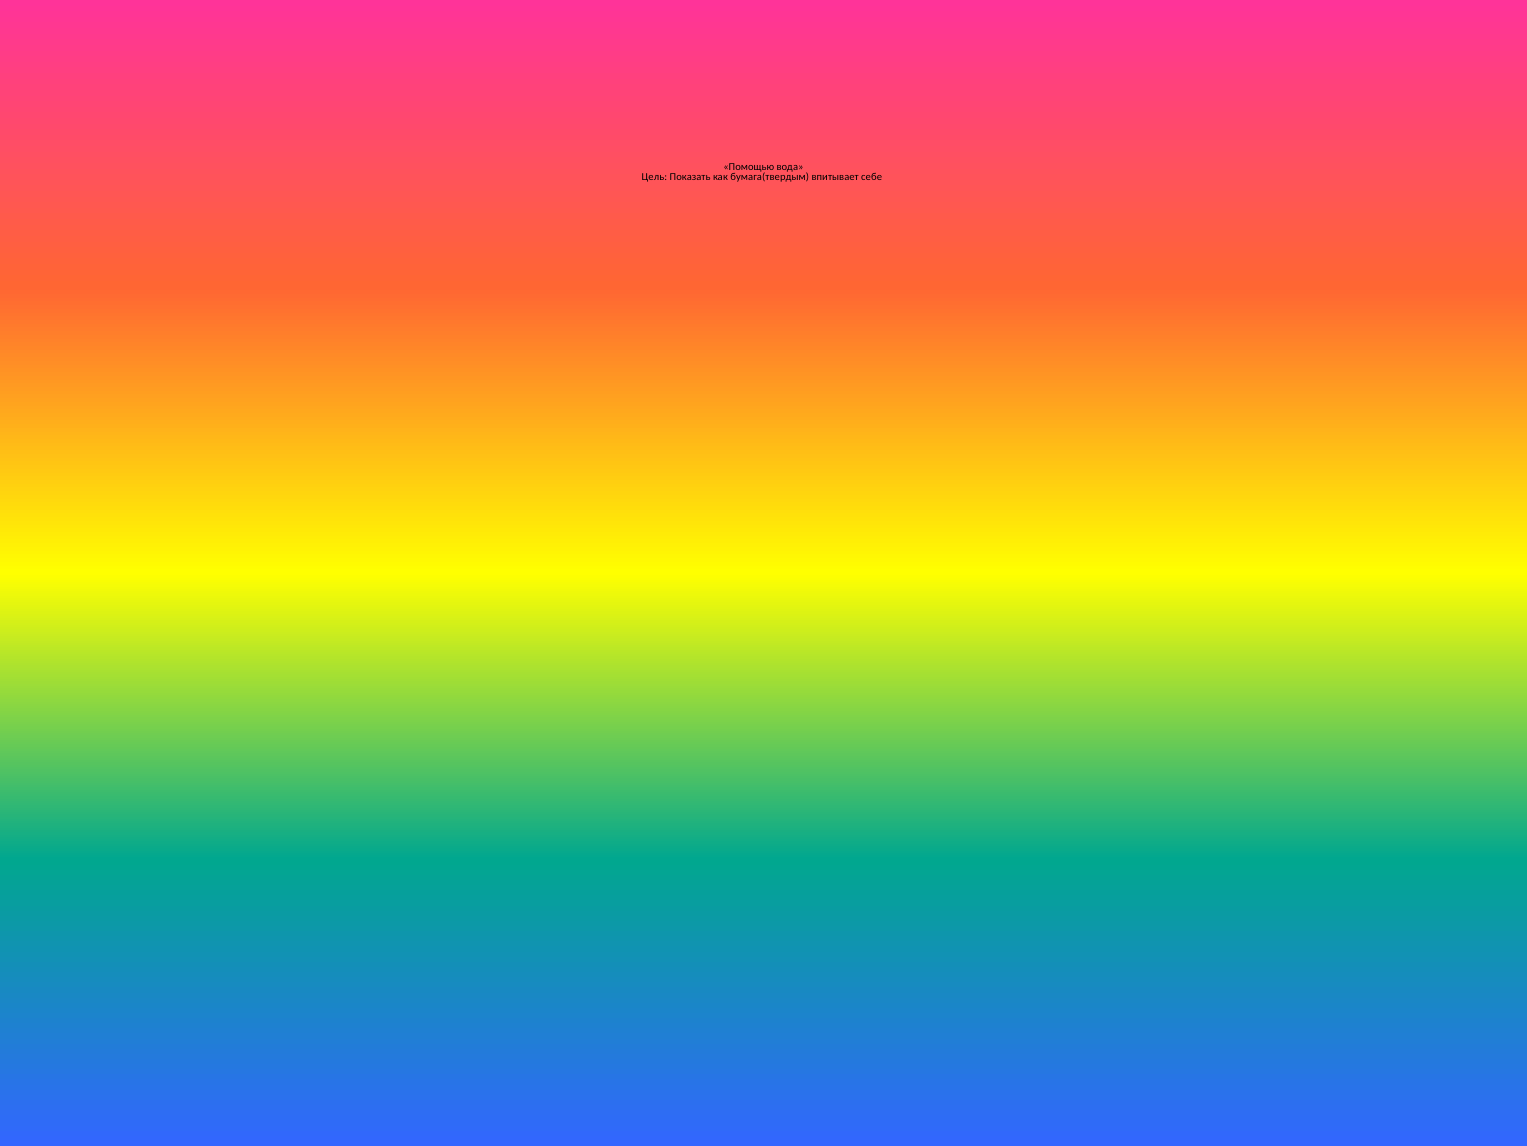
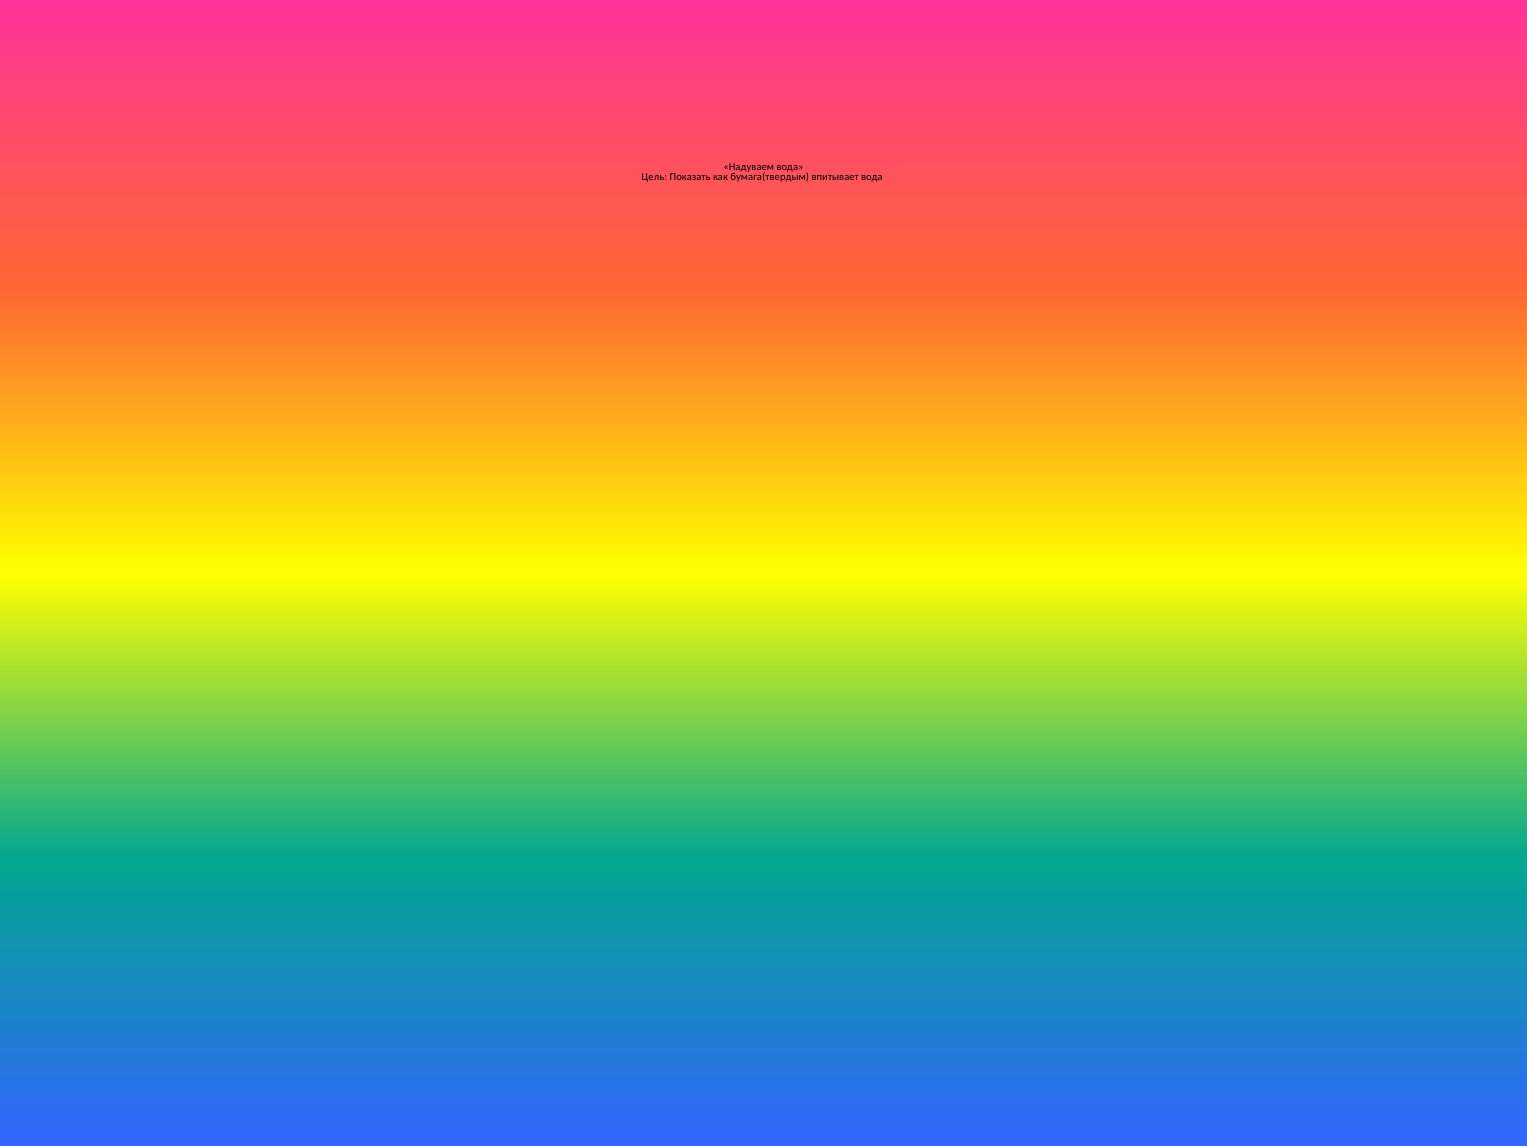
Помощью: Помощью -> Надуваем
впитывает себе: себе -> вода
